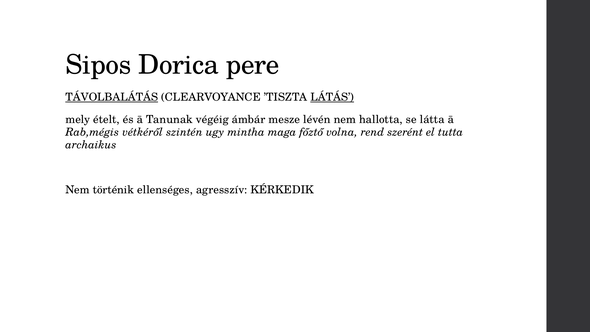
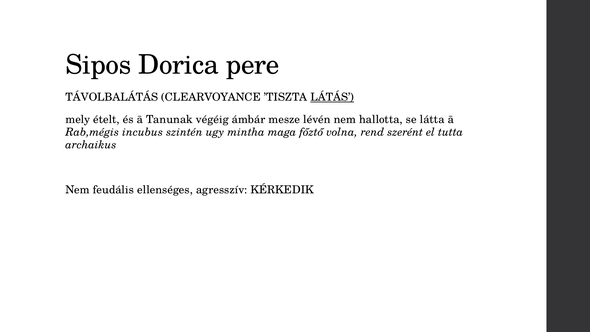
TÁVOLBALÁTÁS underline: present -> none
vétkéről: vétkéről -> incubus
történik: történik -> feudális
